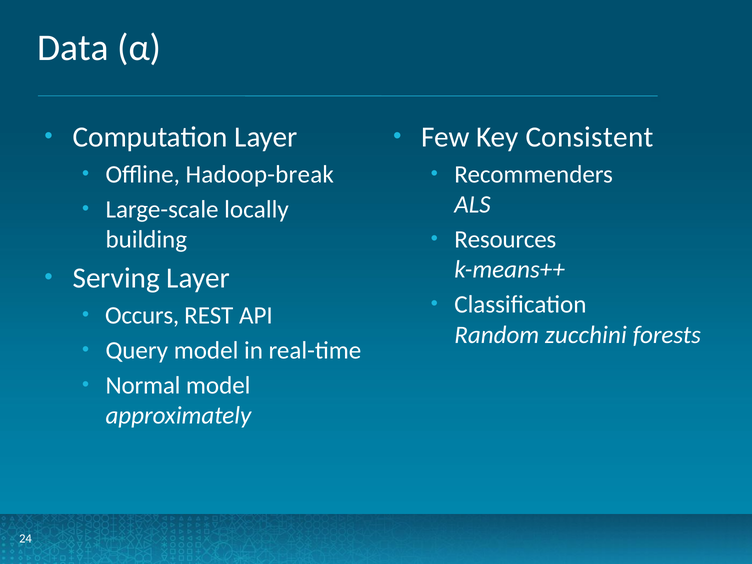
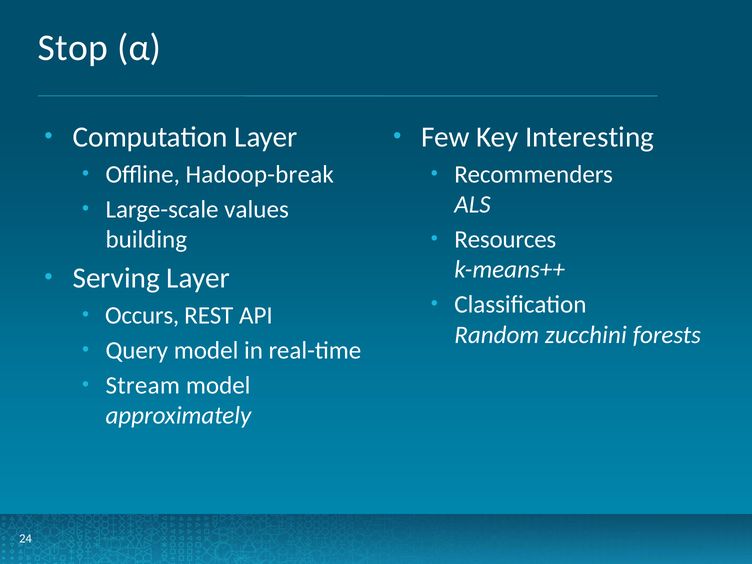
Data: Data -> Stop
Consistent: Consistent -> Interesting
locally: locally -> values
Normal: Normal -> Stream
